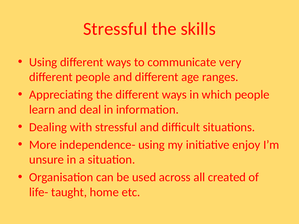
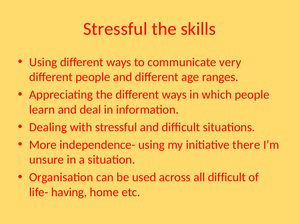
enjoy: enjoy -> there
all created: created -> difficult
taught: taught -> having
